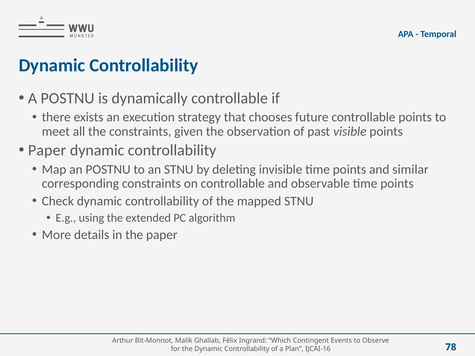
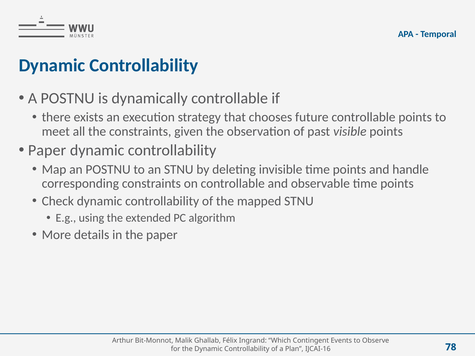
similar: similar -> handle
